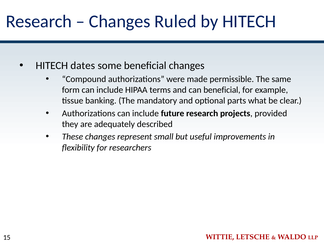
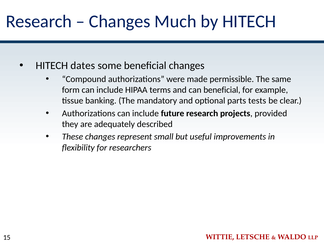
Ruled: Ruled -> Much
what: what -> tests
